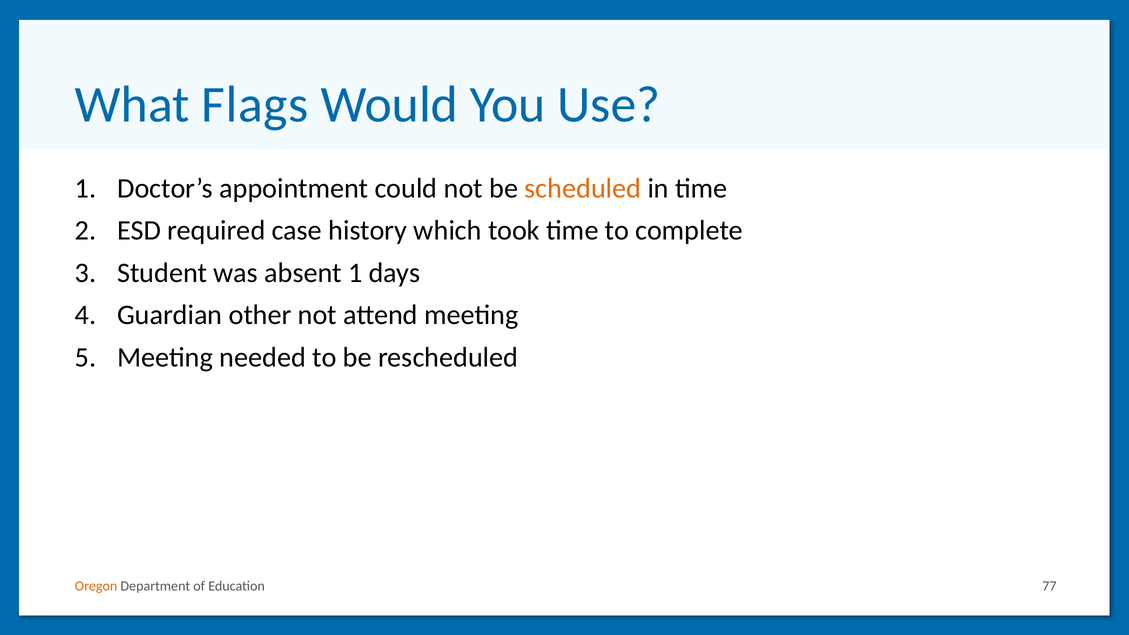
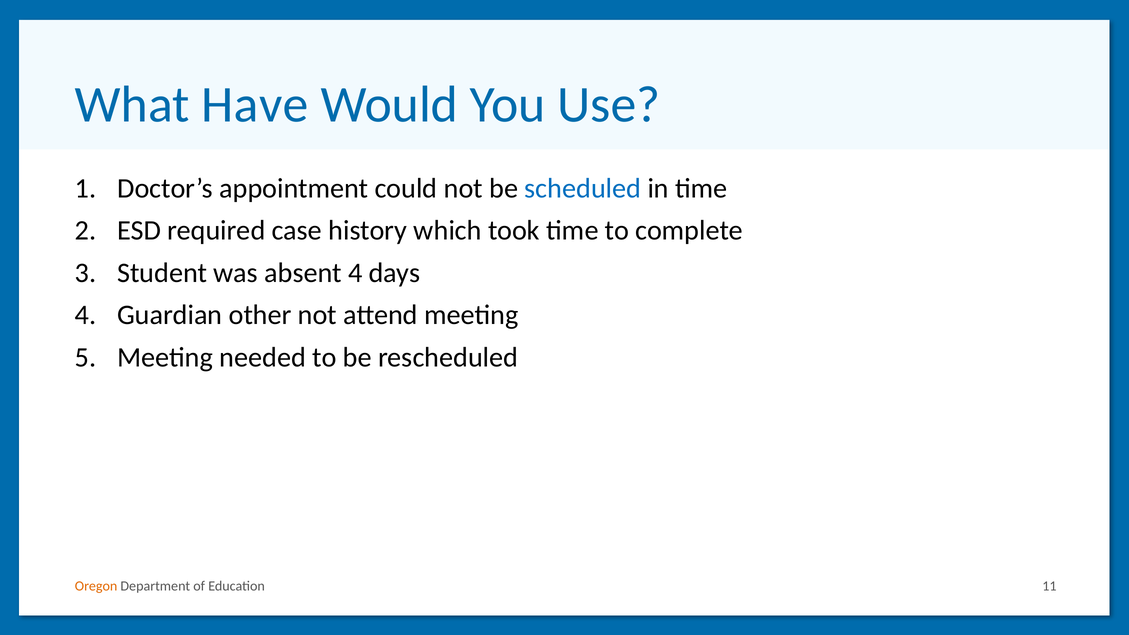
Flags: Flags -> Have
scheduled colour: orange -> blue
absent 1: 1 -> 4
77: 77 -> 11
